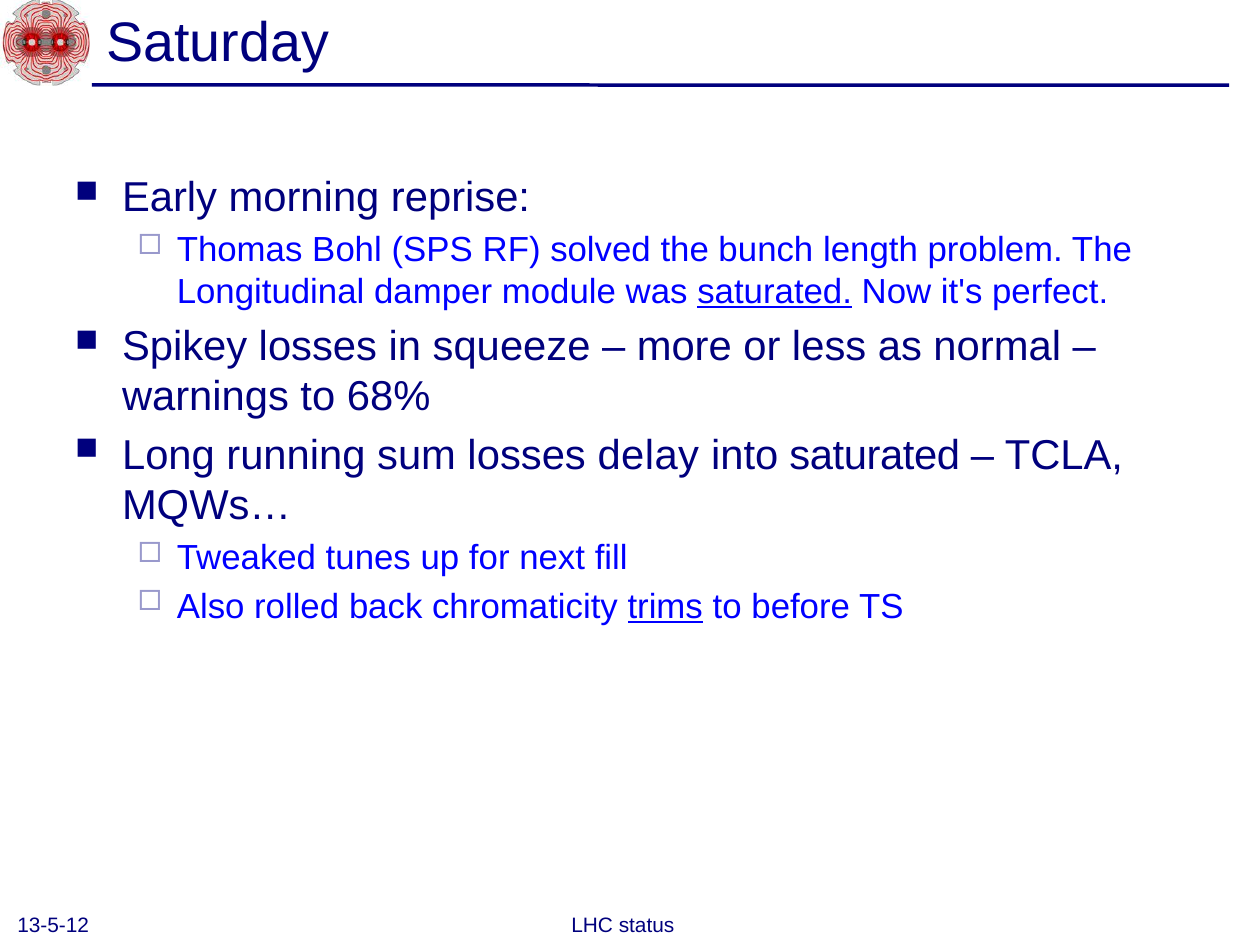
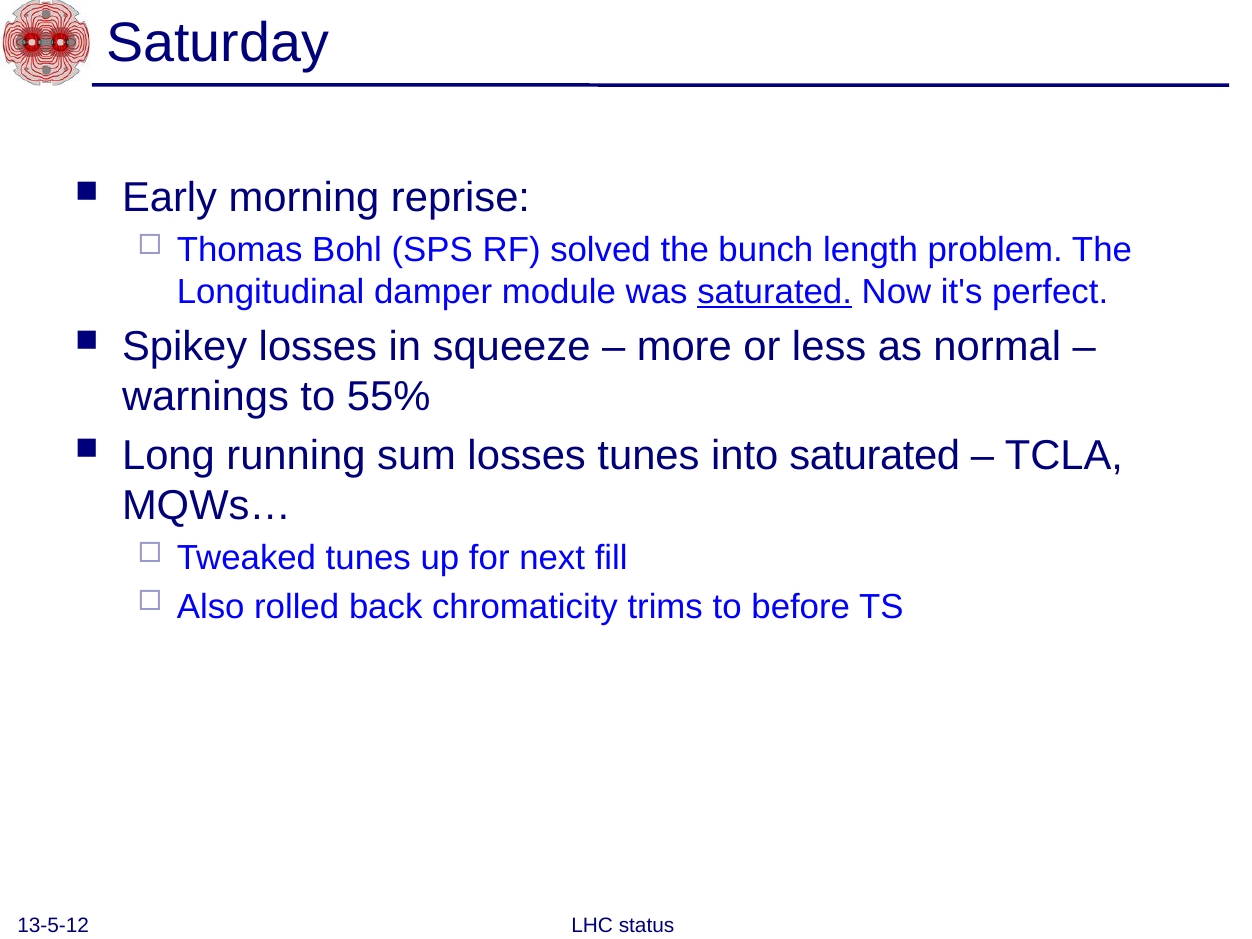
68%: 68% -> 55%
losses delay: delay -> tunes
trims underline: present -> none
